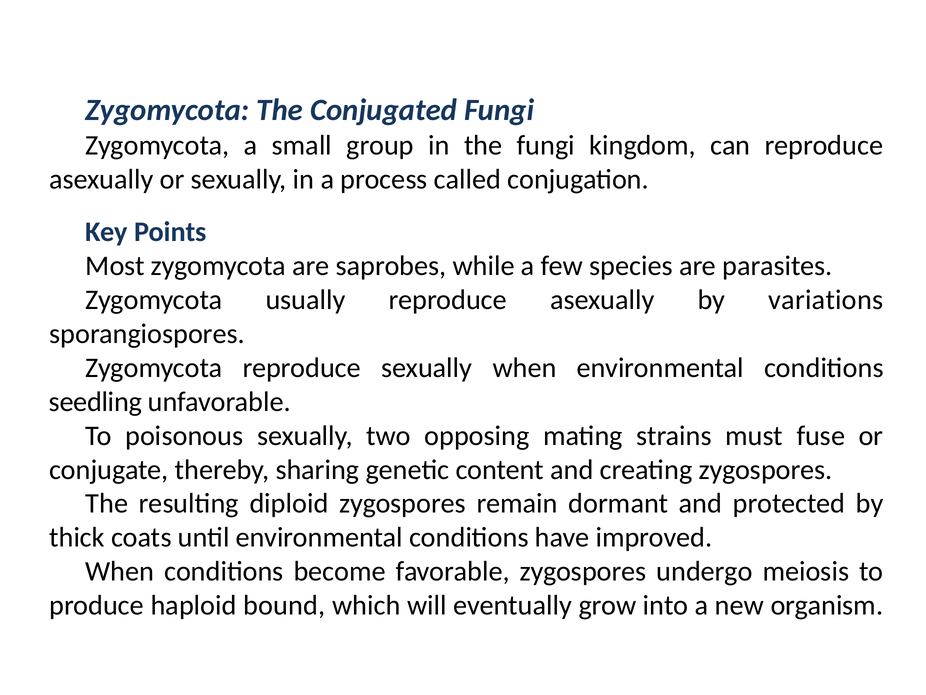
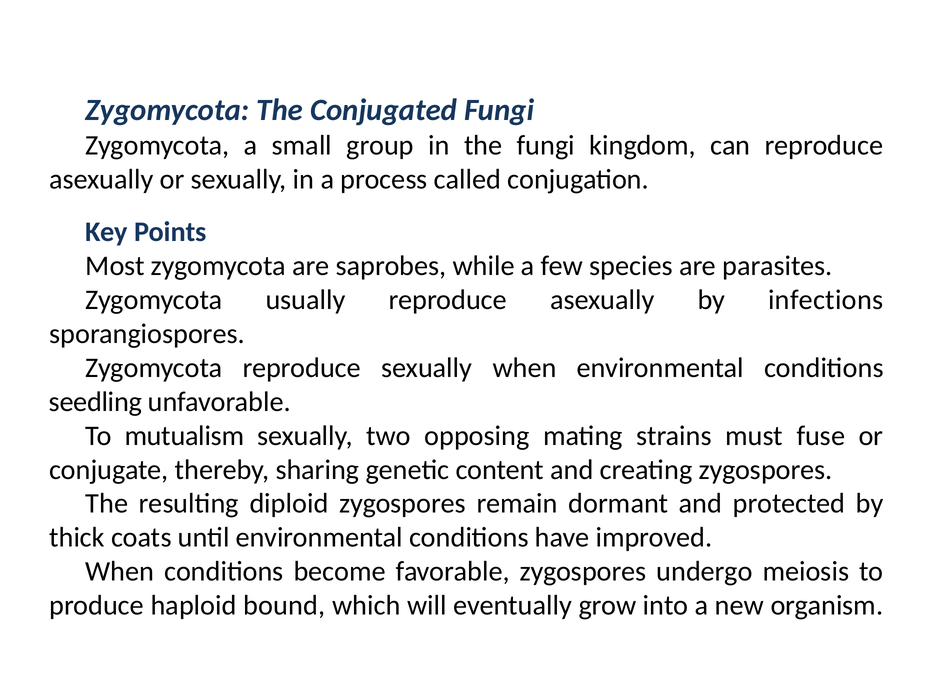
variations: variations -> infections
poisonous: poisonous -> mutualism
